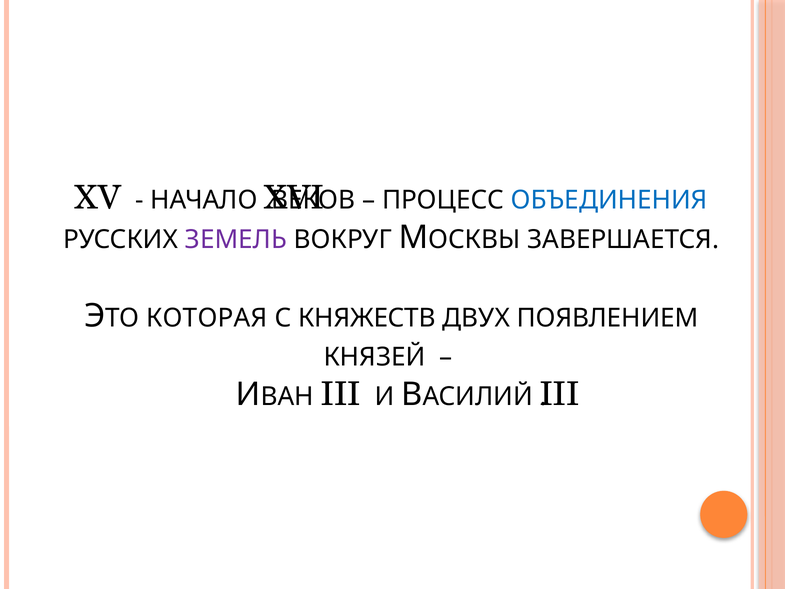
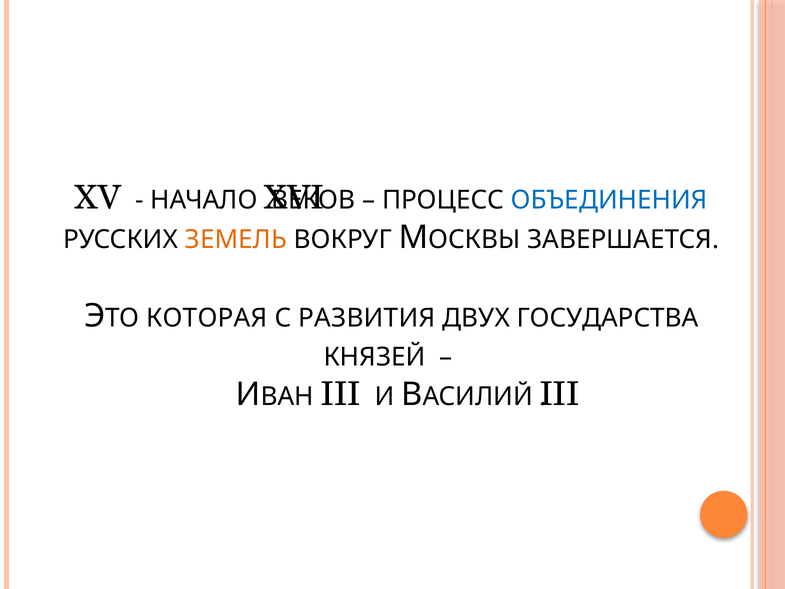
ЗЕМЕЛЬ colour: purple -> orange
КНЯЖЕСТВ: КНЯЖЕСТВ -> РАЗВИТИЯ
ПОЯВЛЕНИЕМ: ПОЯВЛЕНИЕМ -> ГОСУДАРСТВА
